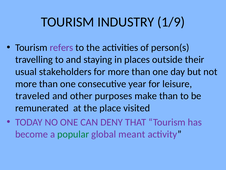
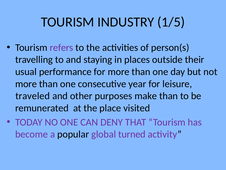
1/9: 1/9 -> 1/5
stakeholders: stakeholders -> performance
popular colour: green -> black
meant: meant -> turned
